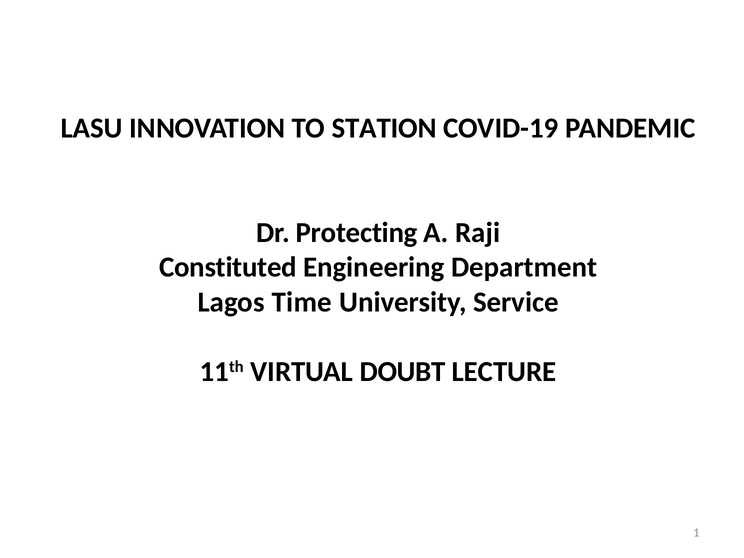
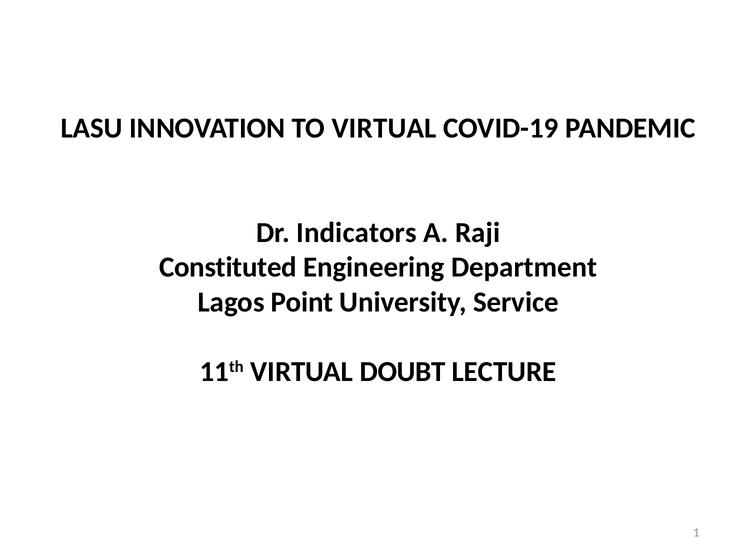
TO STATION: STATION -> VIRTUAL
Protecting: Protecting -> Indicators
Time: Time -> Point
